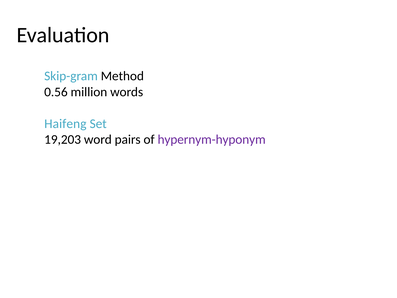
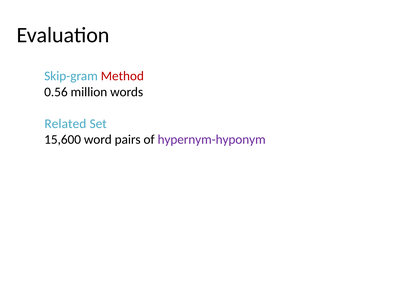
Method colour: black -> red
Haifeng: Haifeng -> Related
19,203: 19,203 -> 15,600
